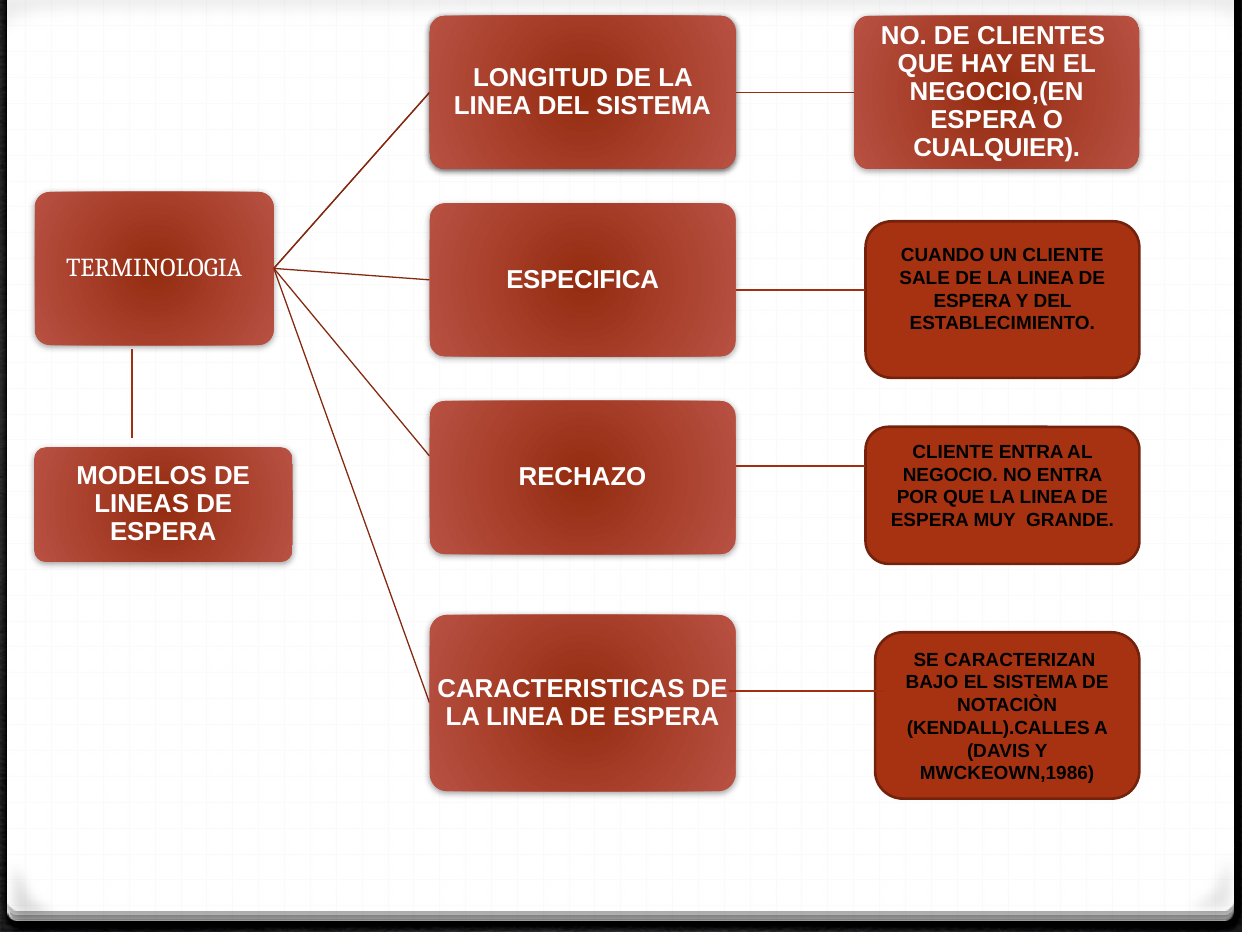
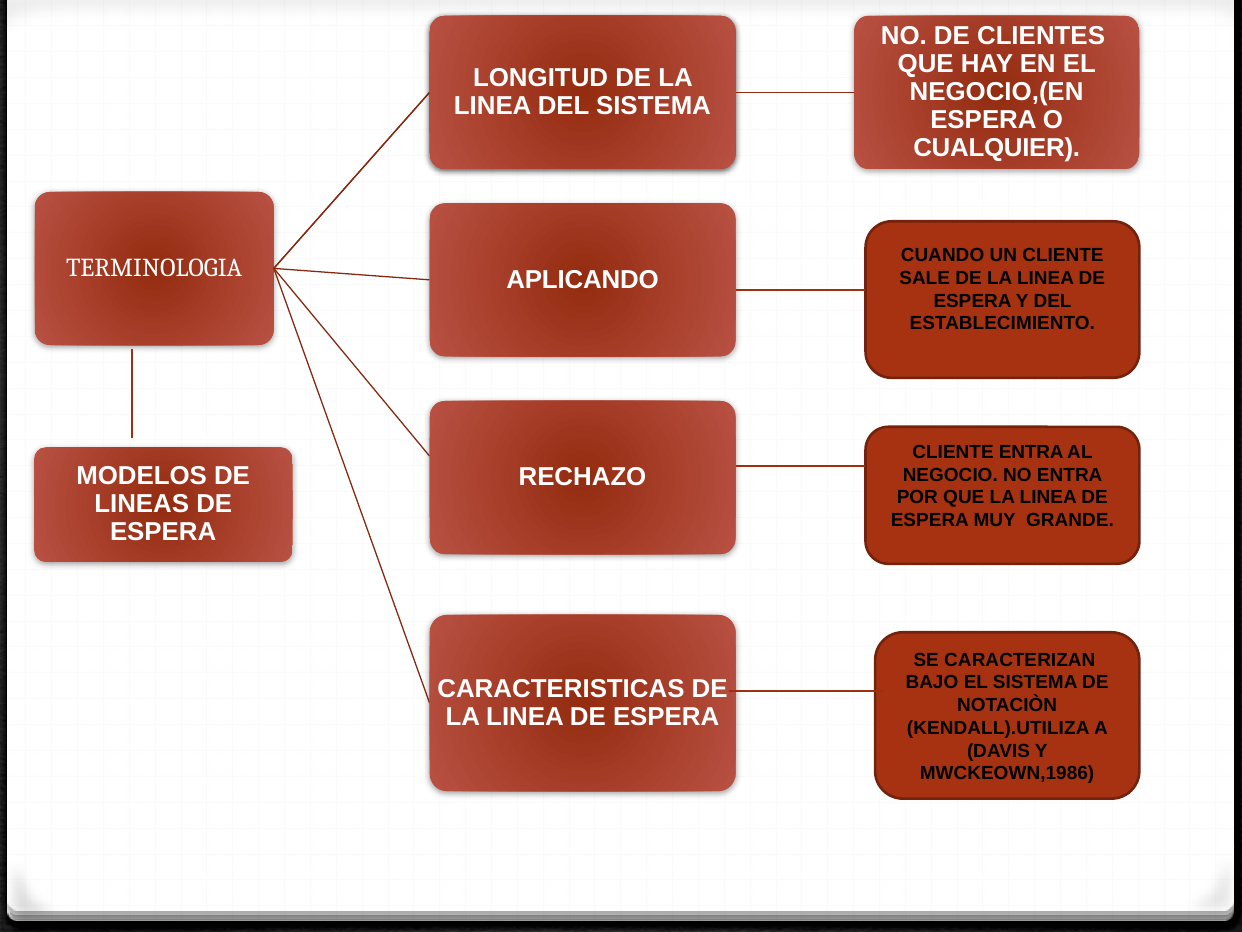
ESPECIFICA: ESPECIFICA -> APLICANDO
KENDALL).CALLES: KENDALL).CALLES -> KENDALL).UTILIZA
